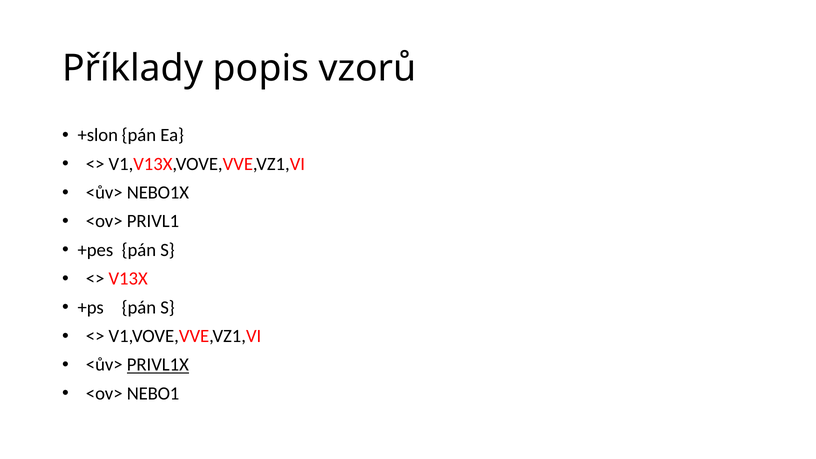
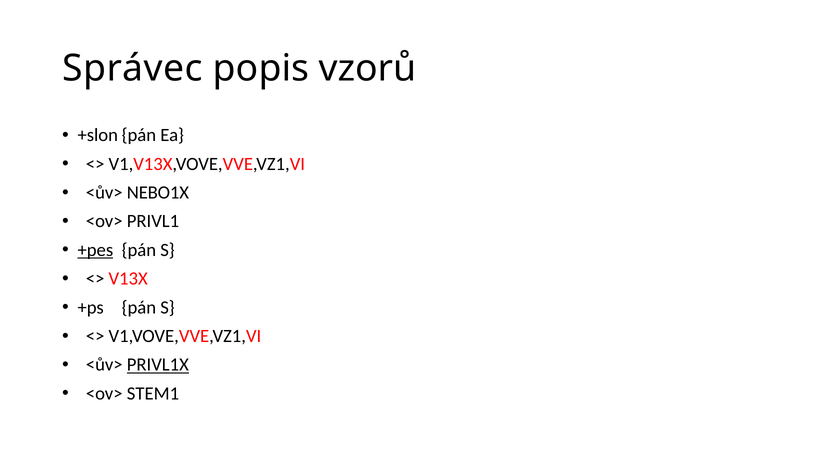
Příklady: Příklady -> Správec
+pes underline: none -> present
NEBO1: NEBO1 -> STEM1
